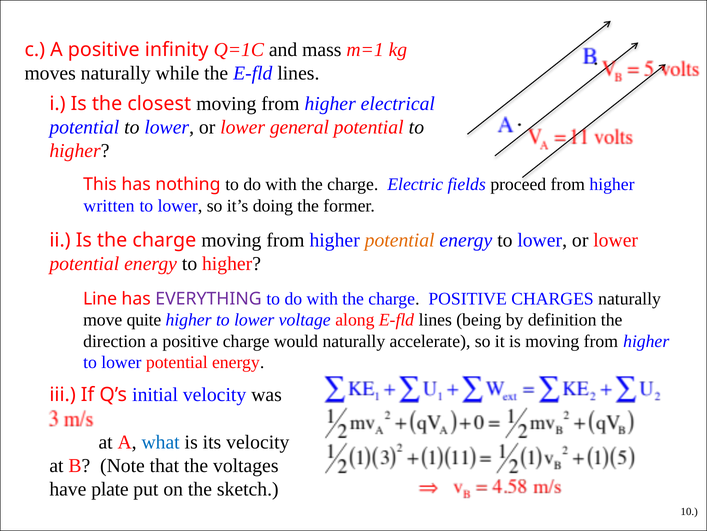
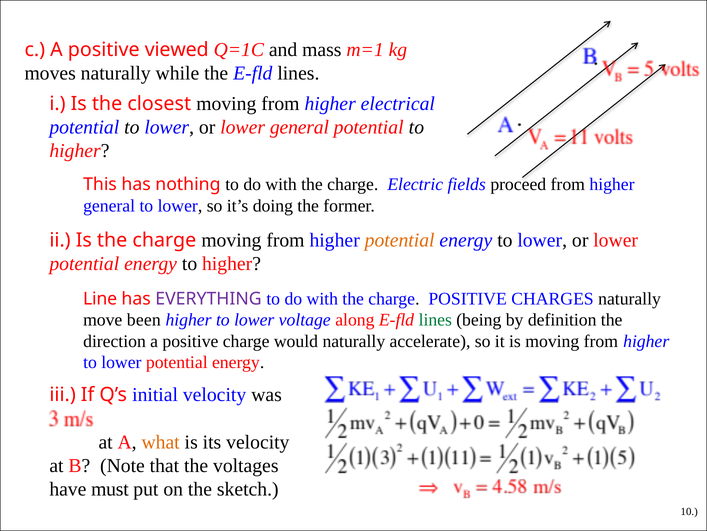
infinity: infinity -> viewed
written at (109, 205): written -> general
quite: quite -> been
lines at (435, 319) colour: black -> green
what colour: blue -> orange
plate: plate -> must
